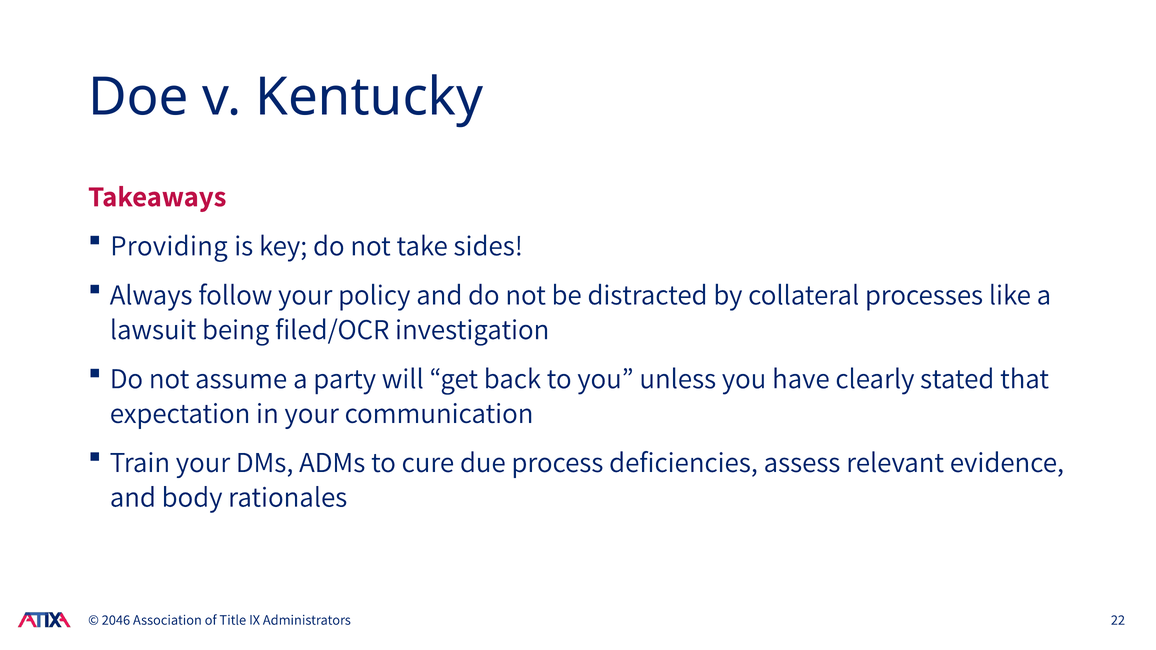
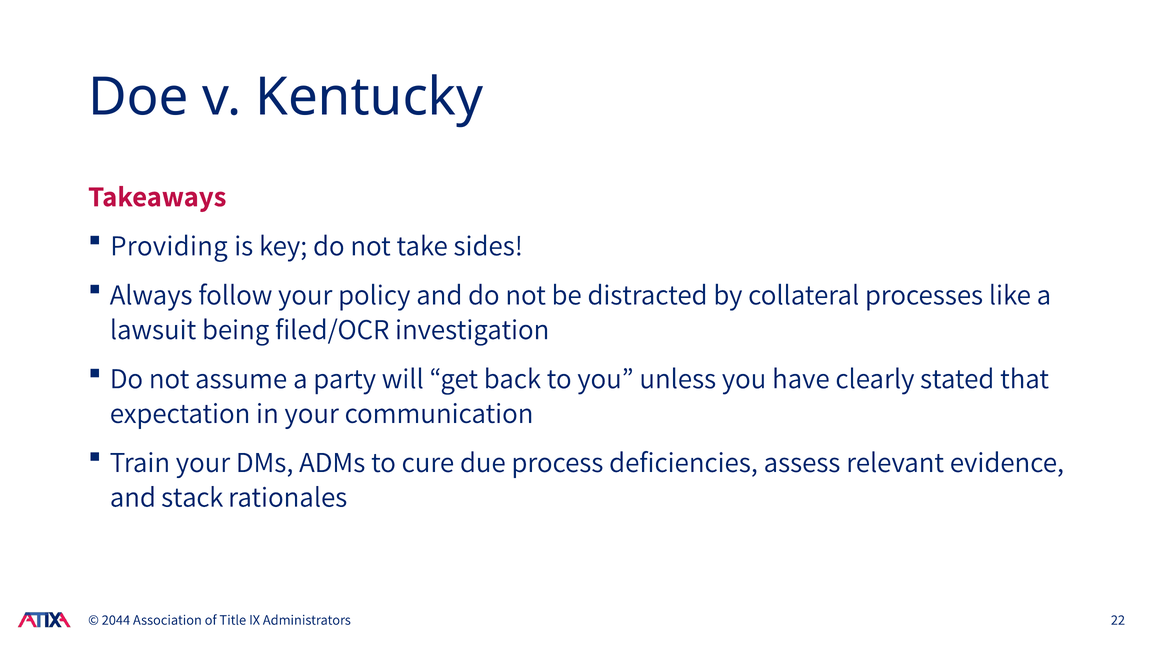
body: body -> stack
2046: 2046 -> 2044
